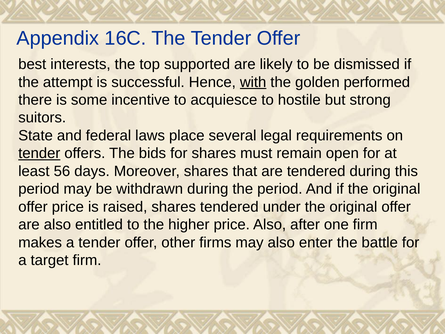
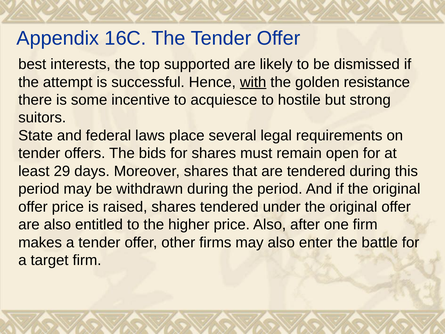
performed: performed -> resistance
tender at (39, 153) underline: present -> none
56: 56 -> 29
